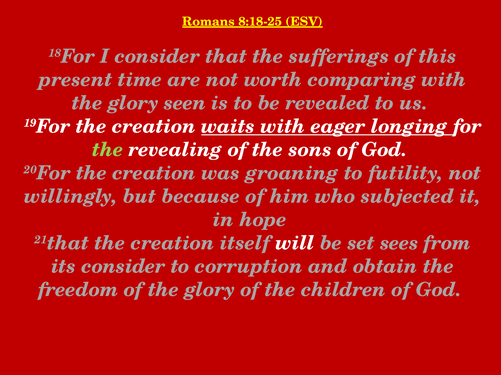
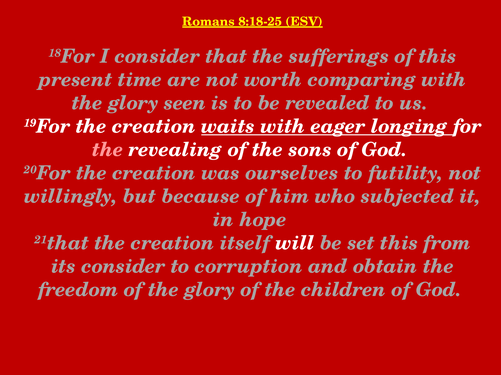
the at (108, 150) colour: light green -> pink
groaning: groaning -> ourselves
set sees: sees -> this
